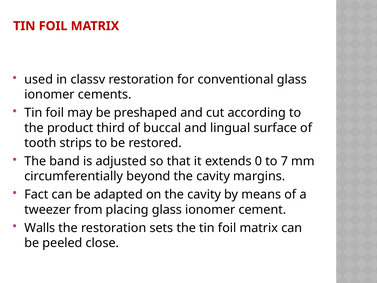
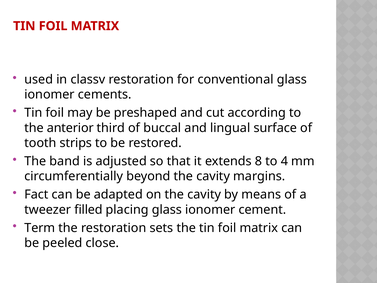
product: product -> anterior
0: 0 -> 8
7: 7 -> 4
from: from -> filled
Walls: Walls -> Term
